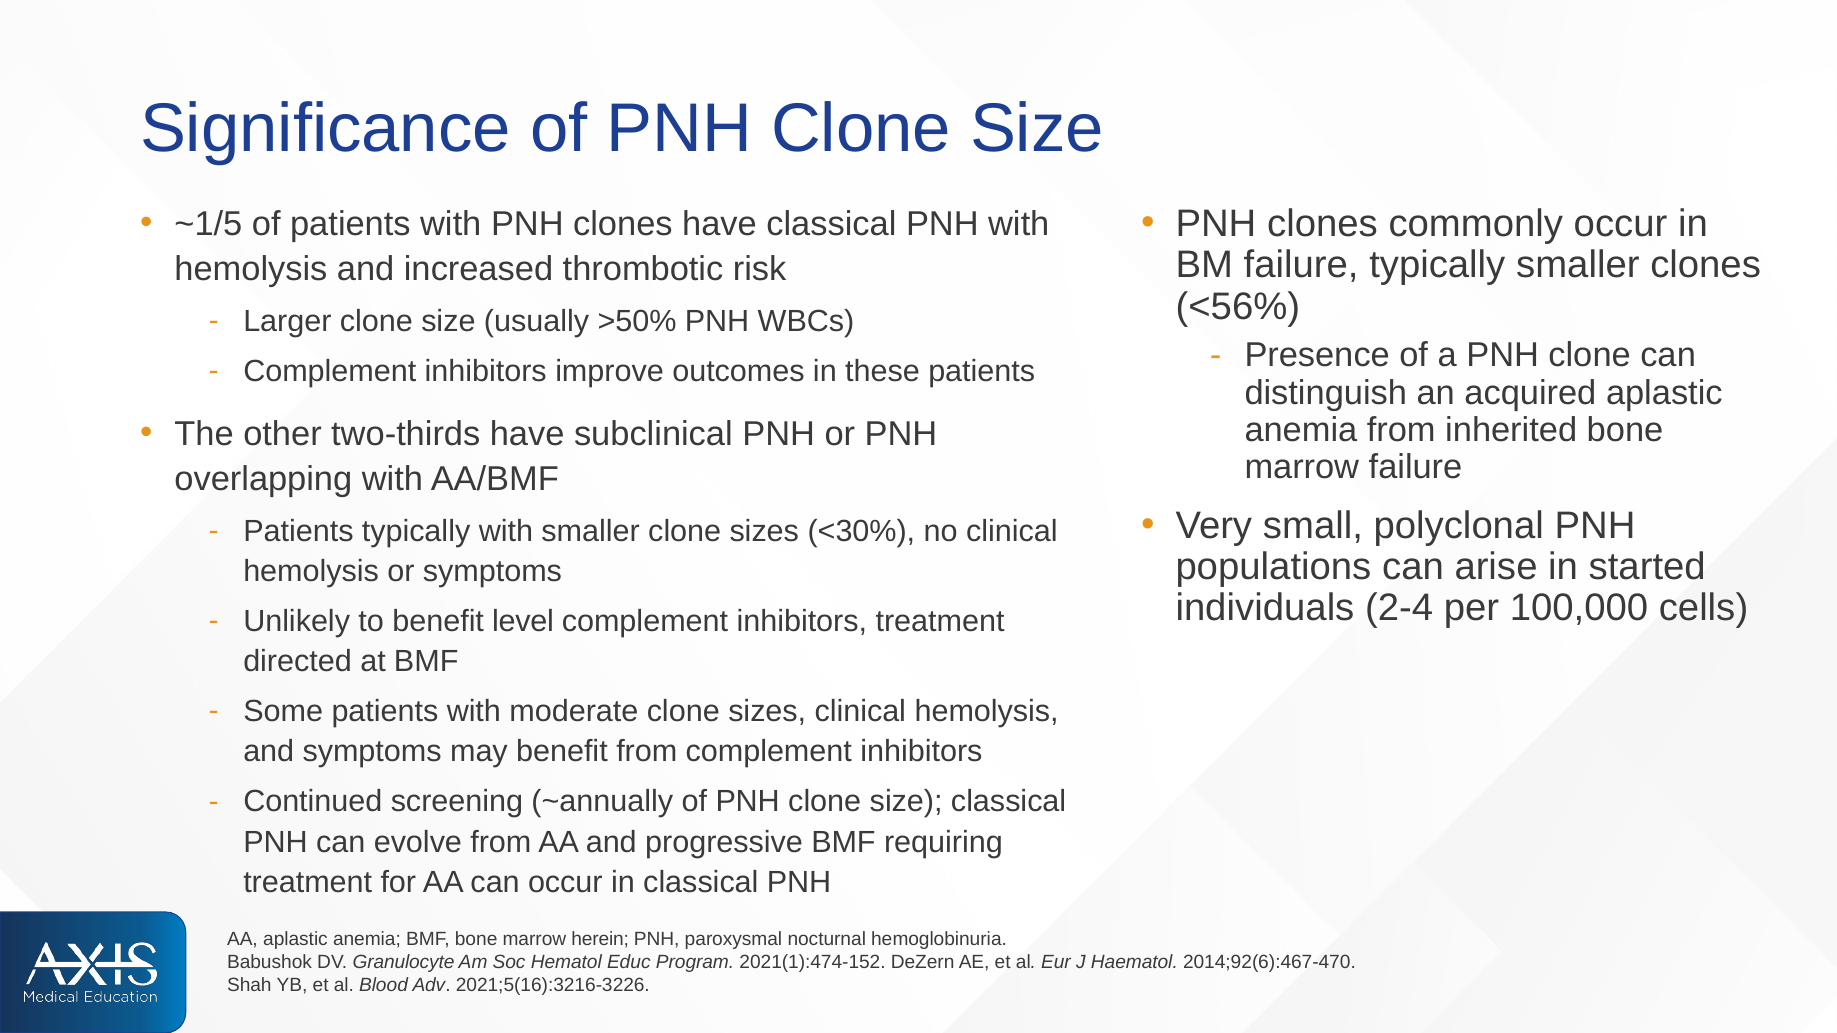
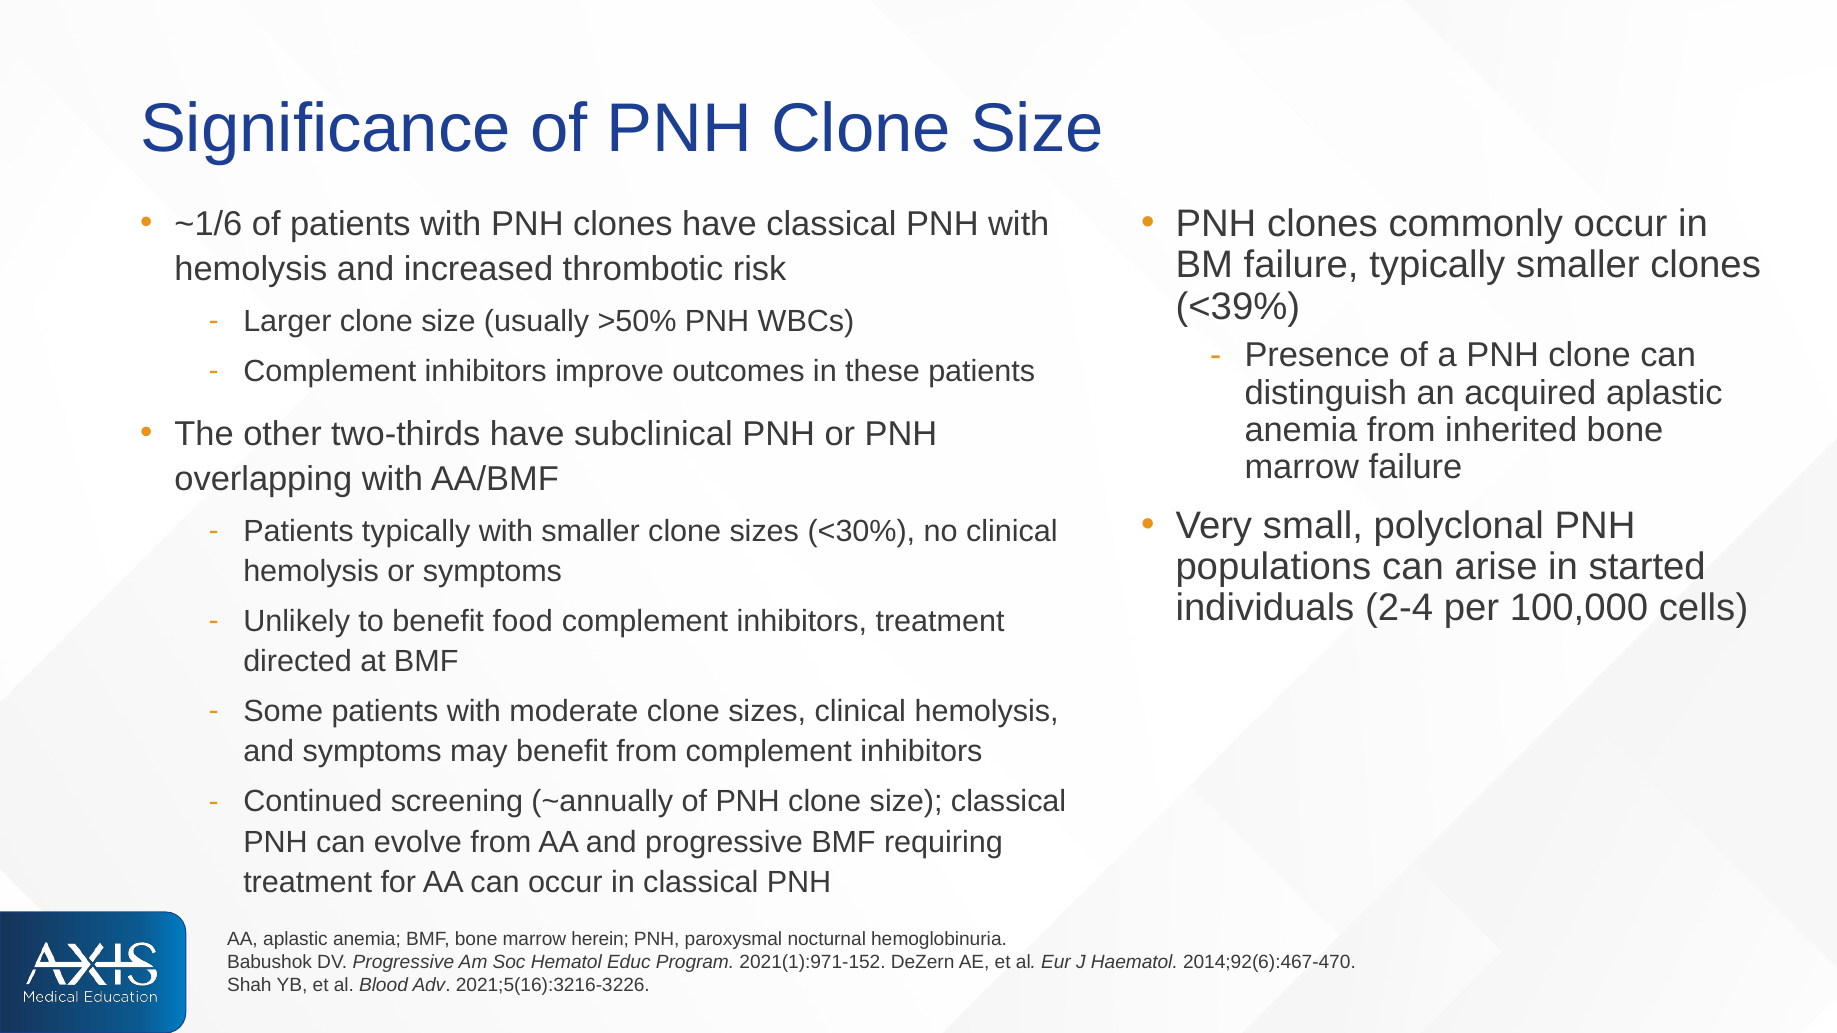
~1/5: ~1/5 -> ~1/6
<56%: <56% -> <39%
level: level -> food
DV Granulocyte: Granulocyte -> Progressive
2021(1):474-152: 2021(1):474-152 -> 2021(1):971-152
